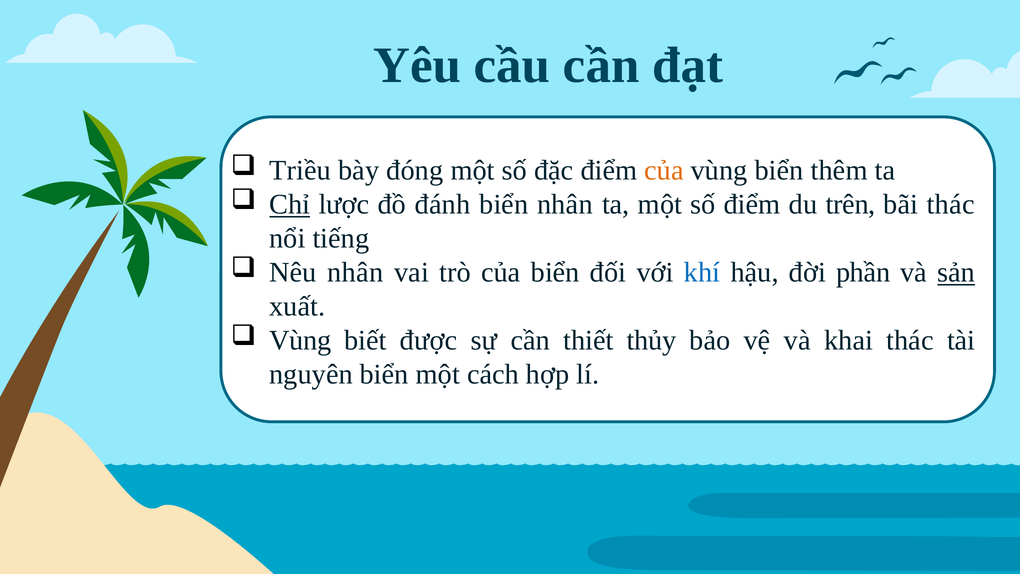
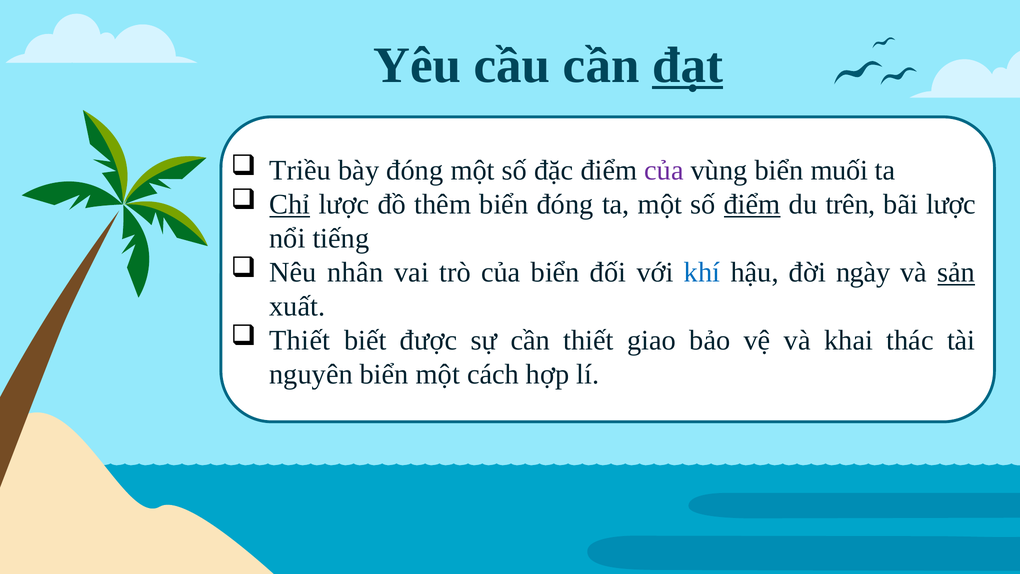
đạt underline: none -> present
của at (664, 170) colour: orange -> purple
thêm: thêm -> muối
đánh: đánh -> thêm
biển nhân: nhân -> đóng
điểm at (752, 204) underline: none -> present
bãi thác: thác -> lược
phần: phần -> ngày
Vùng at (300, 340): Vùng -> Thiết
thủy: thủy -> giao
